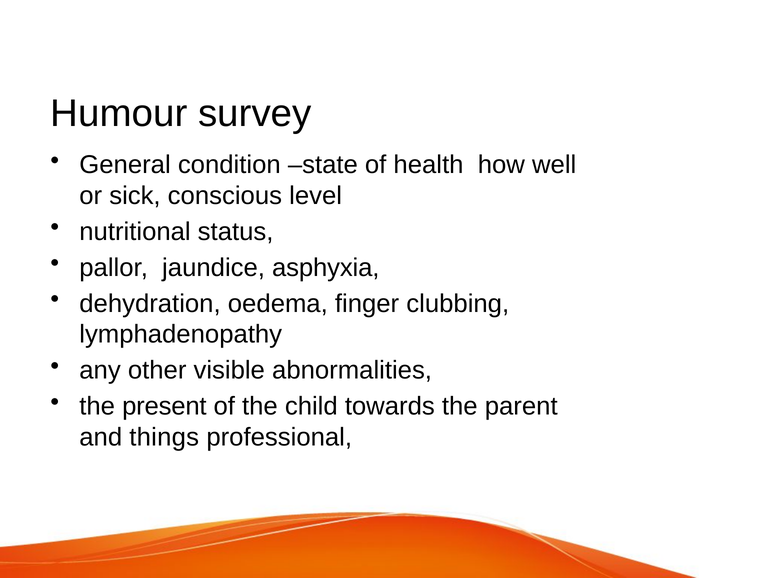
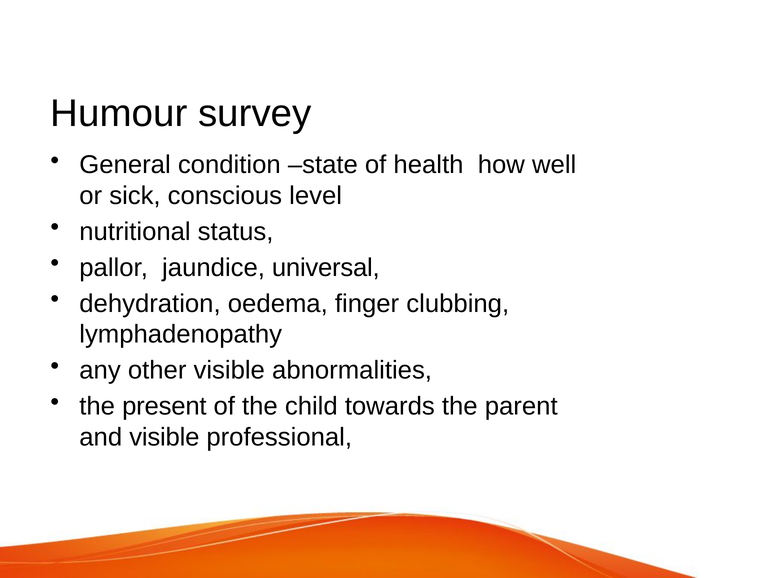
asphyxia: asphyxia -> universal
and things: things -> visible
